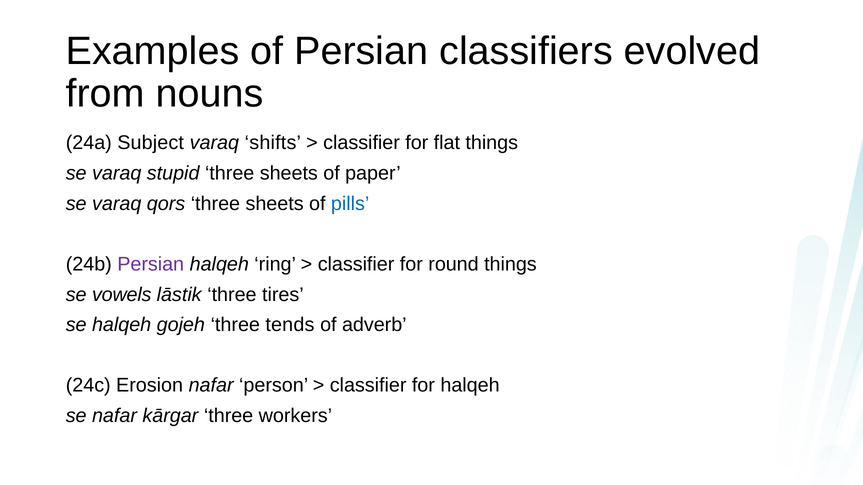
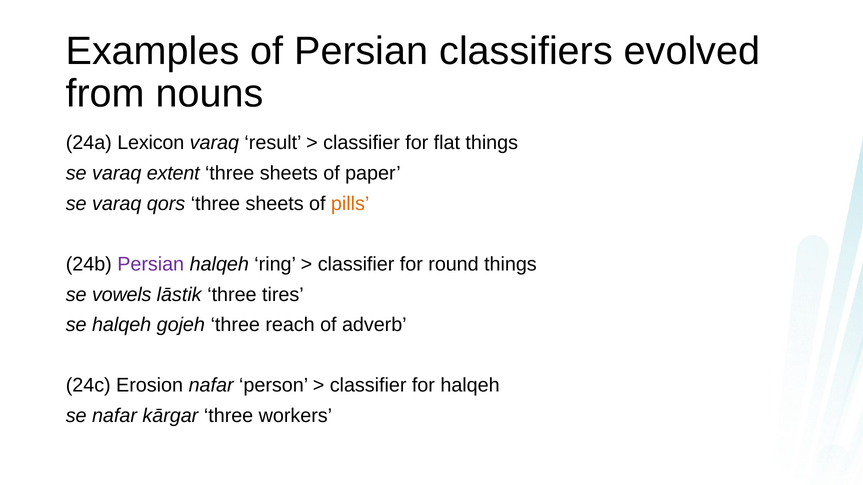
Subject: Subject -> Lexicon
shifts: shifts -> result
stupid: stupid -> extent
pills colour: blue -> orange
tends: tends -> reach
